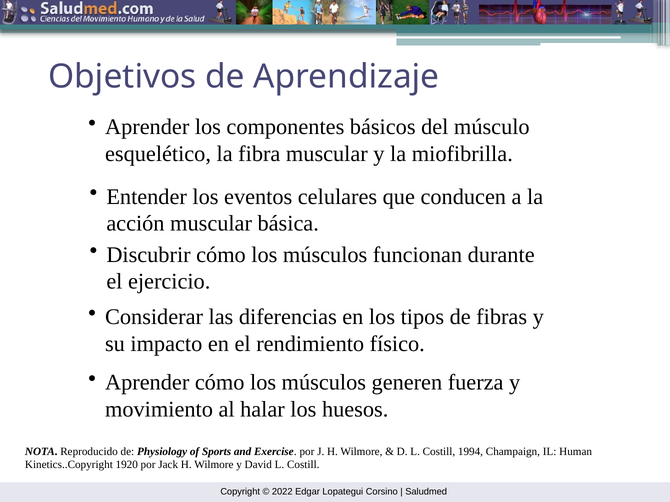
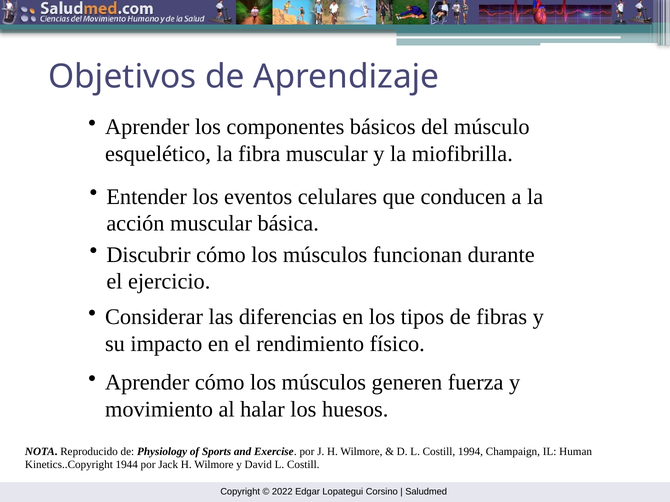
1920: 1920 -> 1944
